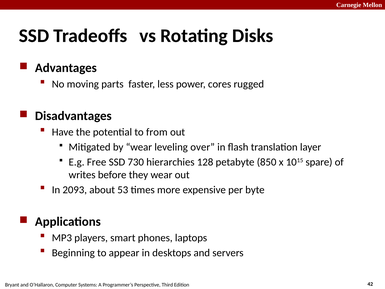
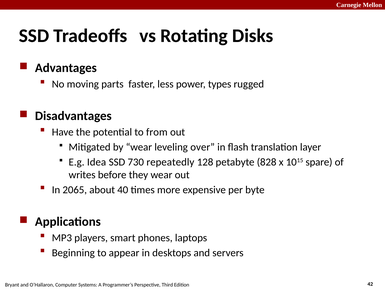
cores: cores -> types
Free: Free -> Idea
hierarchies: hierarchies -> repeatedly
850: 850 -> 828
2093: 2093 -> 2065
53: 53 -> 40
